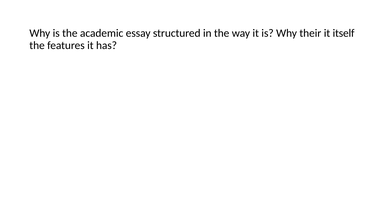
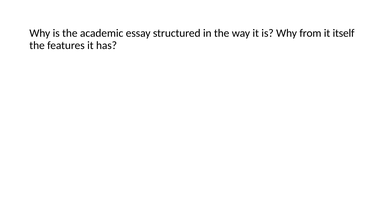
their: their -> from
